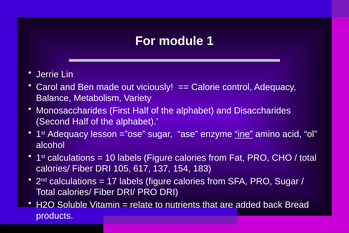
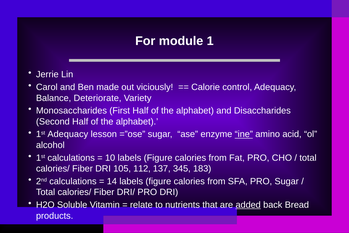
Metabolism: Metabolism -> Deteriorate
617: 617 -> 112
154: 154 -> 345
17: 17 -> 14
added underline: none -> present
